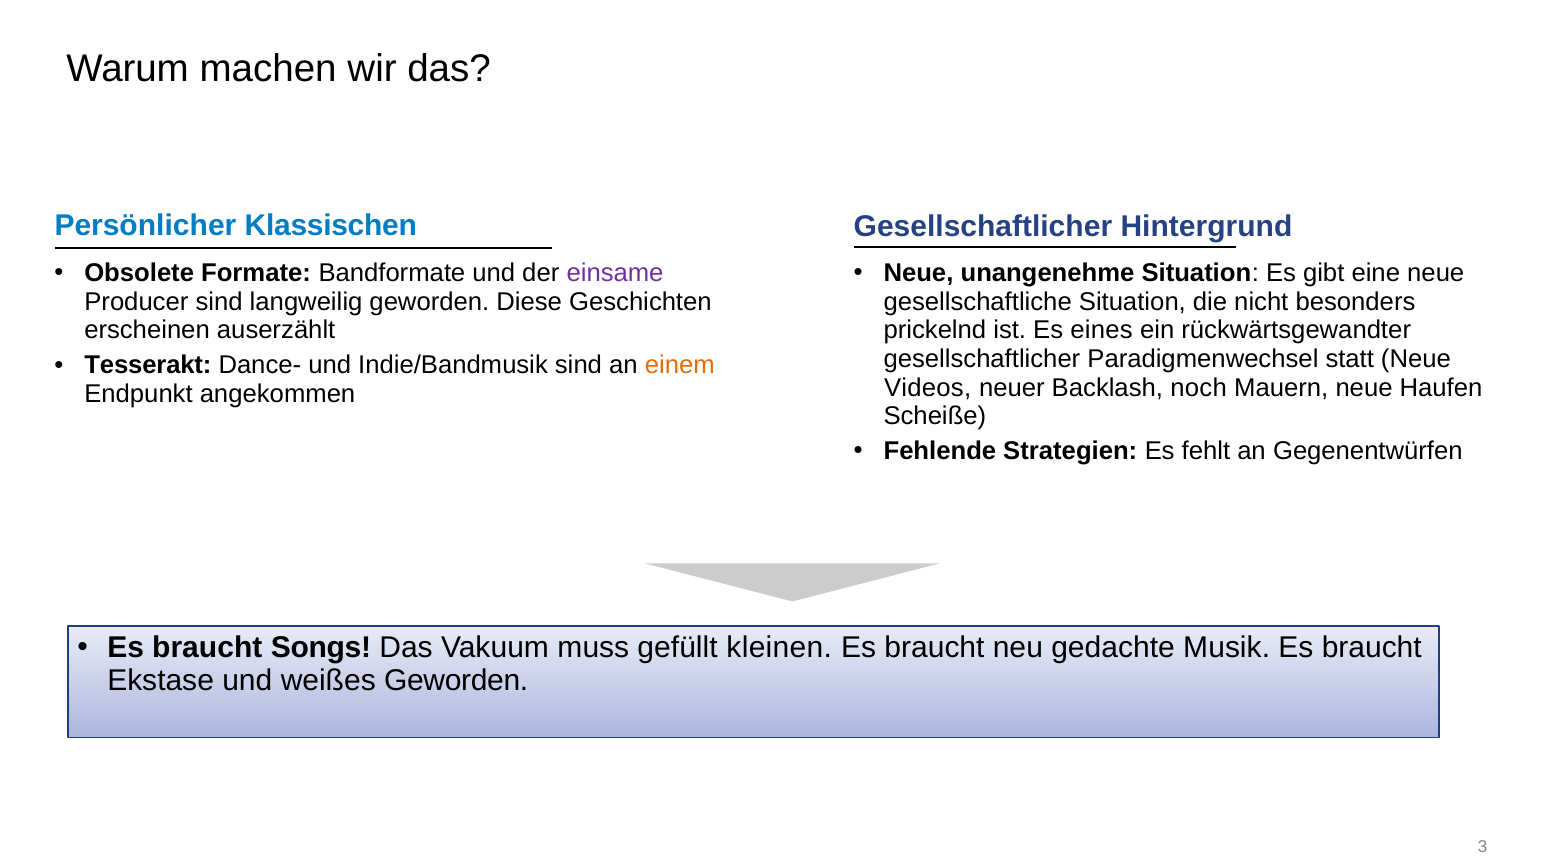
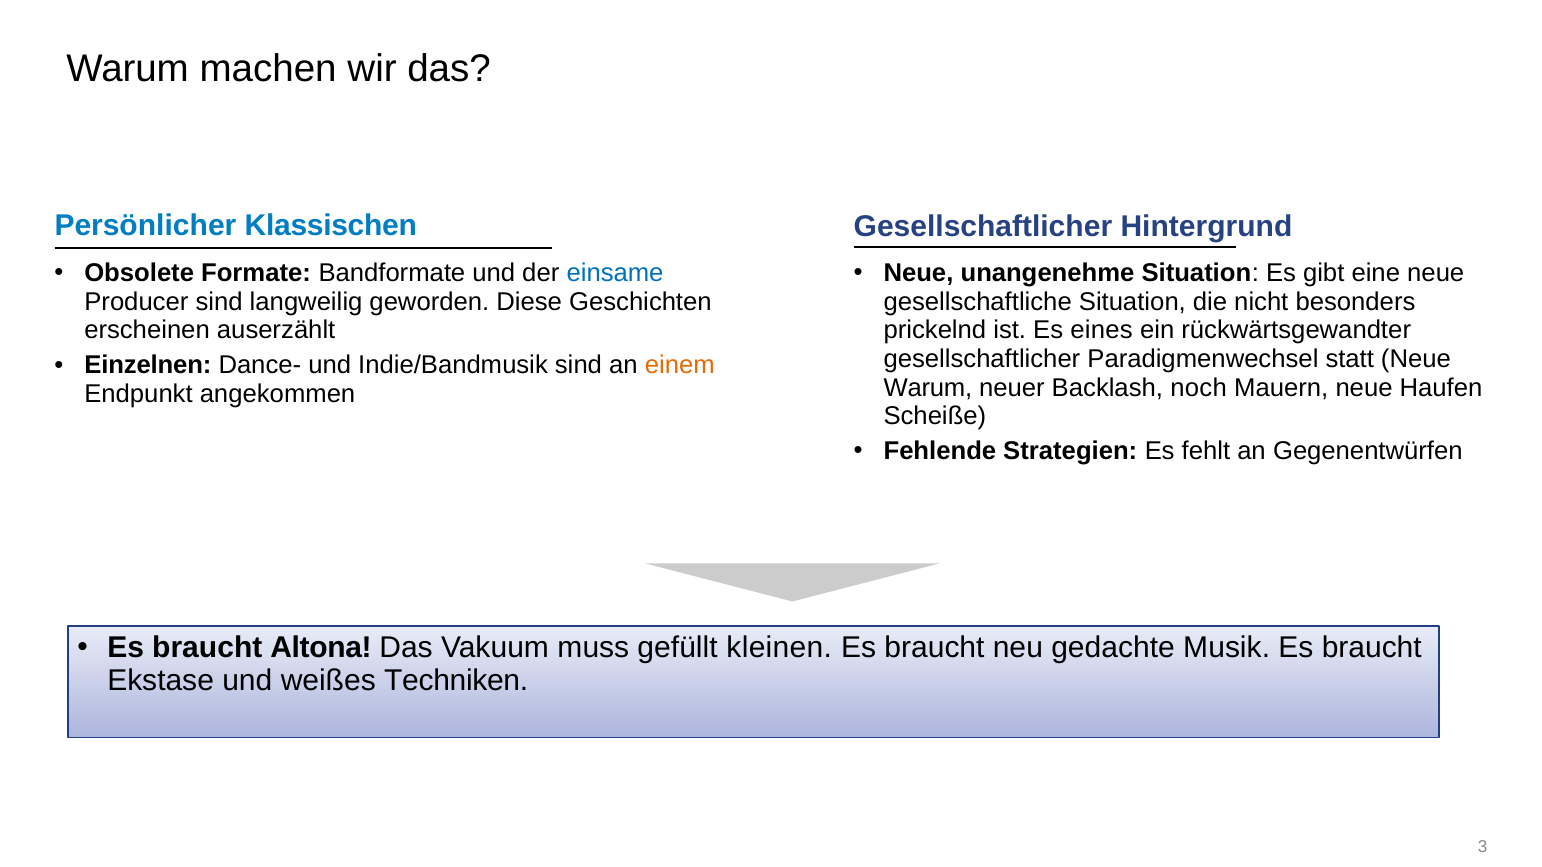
einsame colour: purple -> blue
Tesserakt: Tesserakt -> Einzelnen
Videos at (928, 388): Videos -> Warum
Songs: Songs -> Altona
weißes Geworden: Geworden -> Techniken
